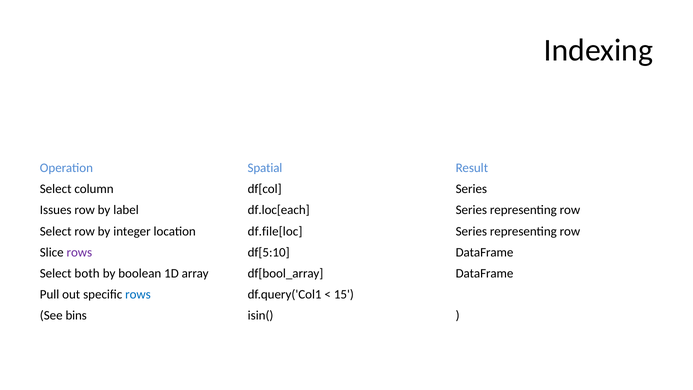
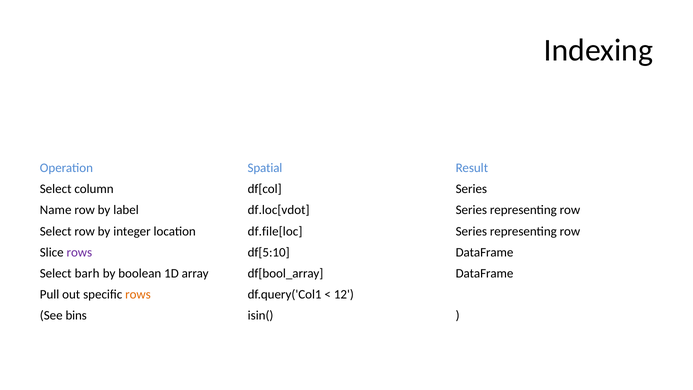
Issues: Issues -> Name
df.loc[each: df.loc[each -> df.loc[vdot
both: both -> barh
rows at (138, 294) colour: blue -> orange
15: 15 -> 12
